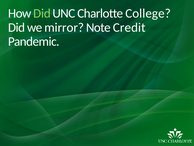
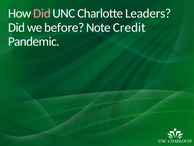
Did at (42, 13) colour: light green -> pink
College: College -> Leaders
mirror: mirror -> before
